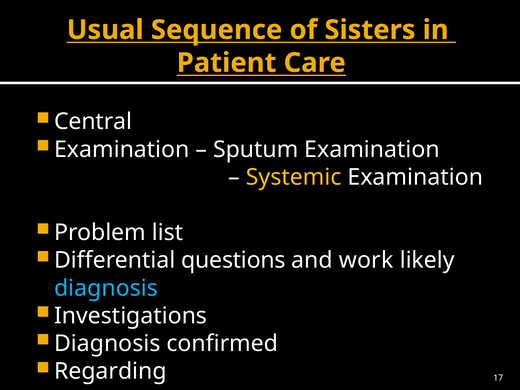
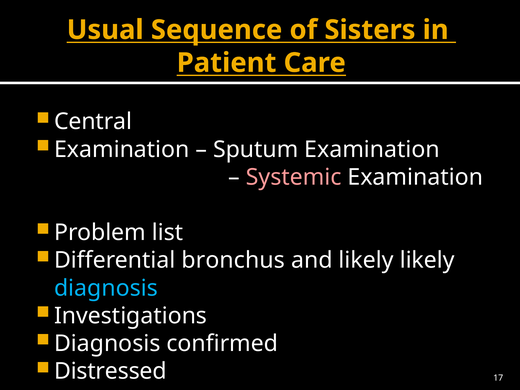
Systemic colour: yellow -> pink
questions: questions -> bronchus
and work: work -> likely
Regarding: Regarding -> Distressed
